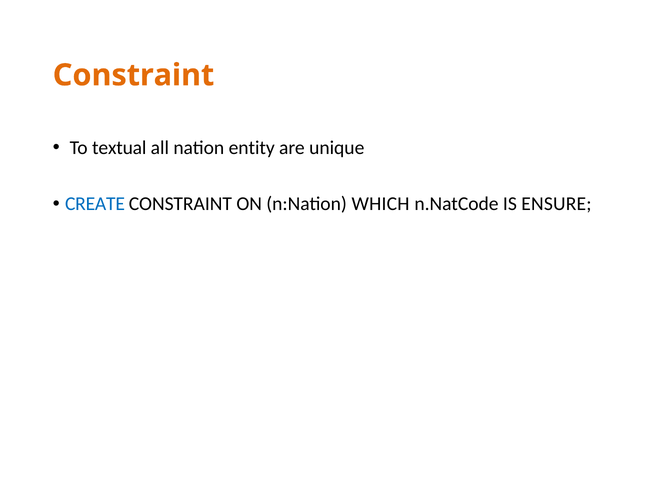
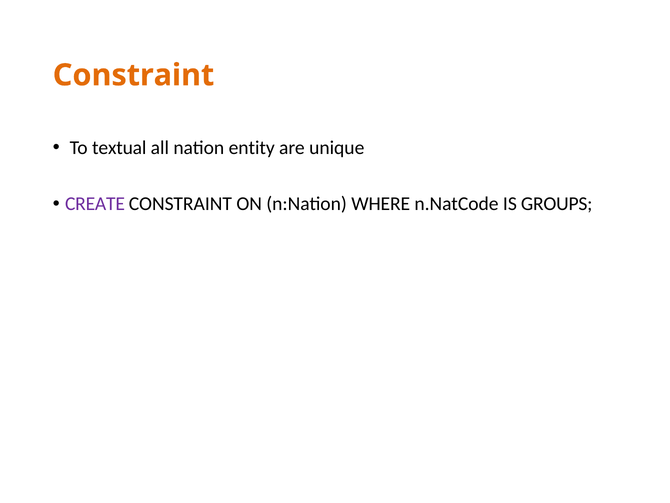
CREATE colour: blue -> purple
WHICH: WHICH -> WHERE
ENSURE: ENSURE -> GROUPS
